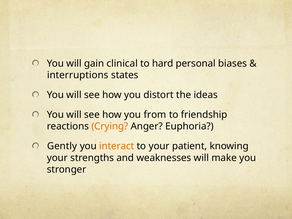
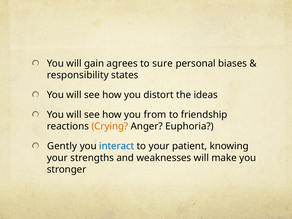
clinical: clinical -> agrees
hard: hard -> sure
interruptions: interruptions -> responsibility
interact colour: orange -> blue
